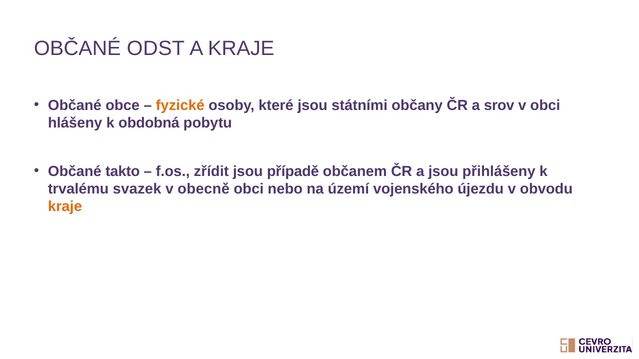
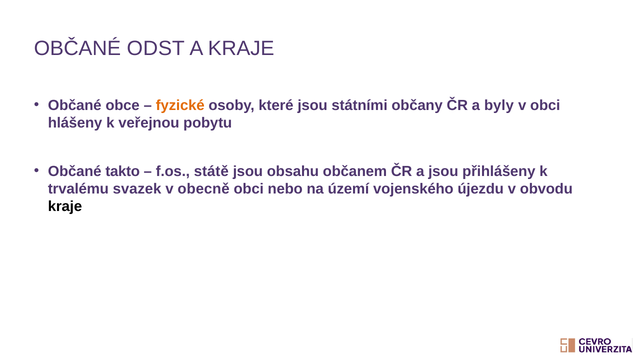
srov: srov -> byly
obdobná: obdobná -> veřejnou
zřídit: zřídit -> státě
případě: případě -> obsahu
kraje at (65, 207) colour: orange -> black
